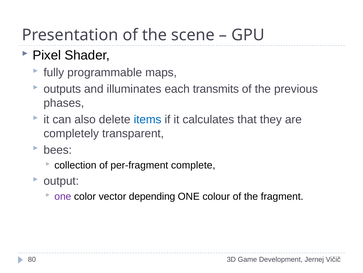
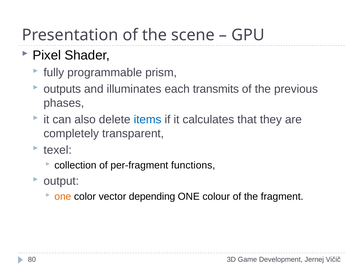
maps: maps -> prism
bees: bees -> texel
complete: complete -> functions
one at (63, 196) colour: purple -> orange
